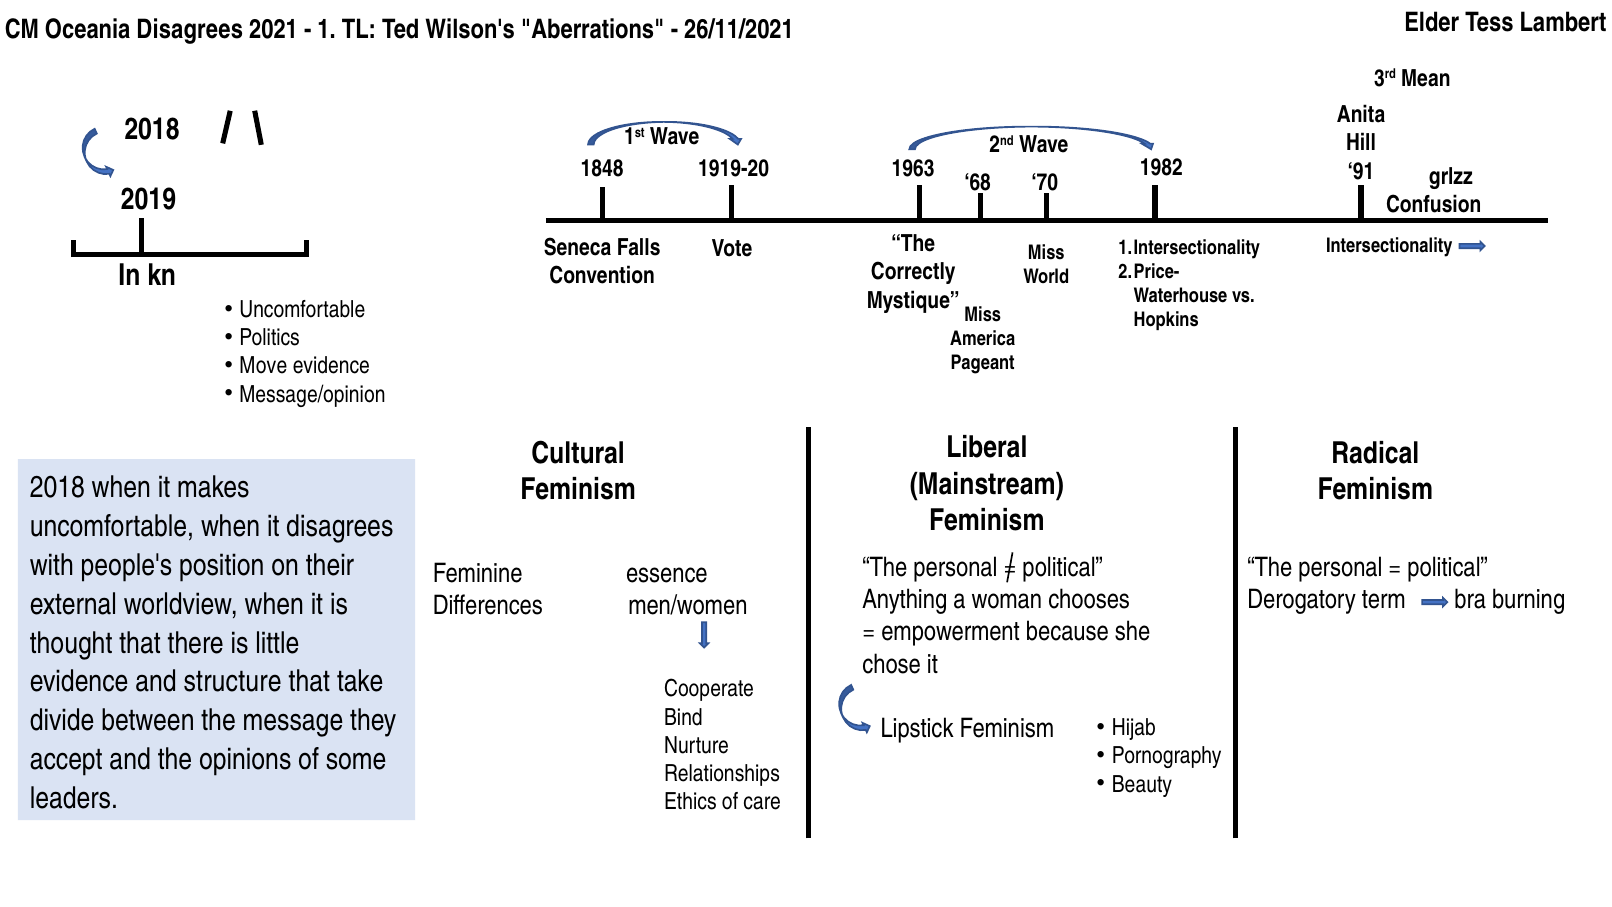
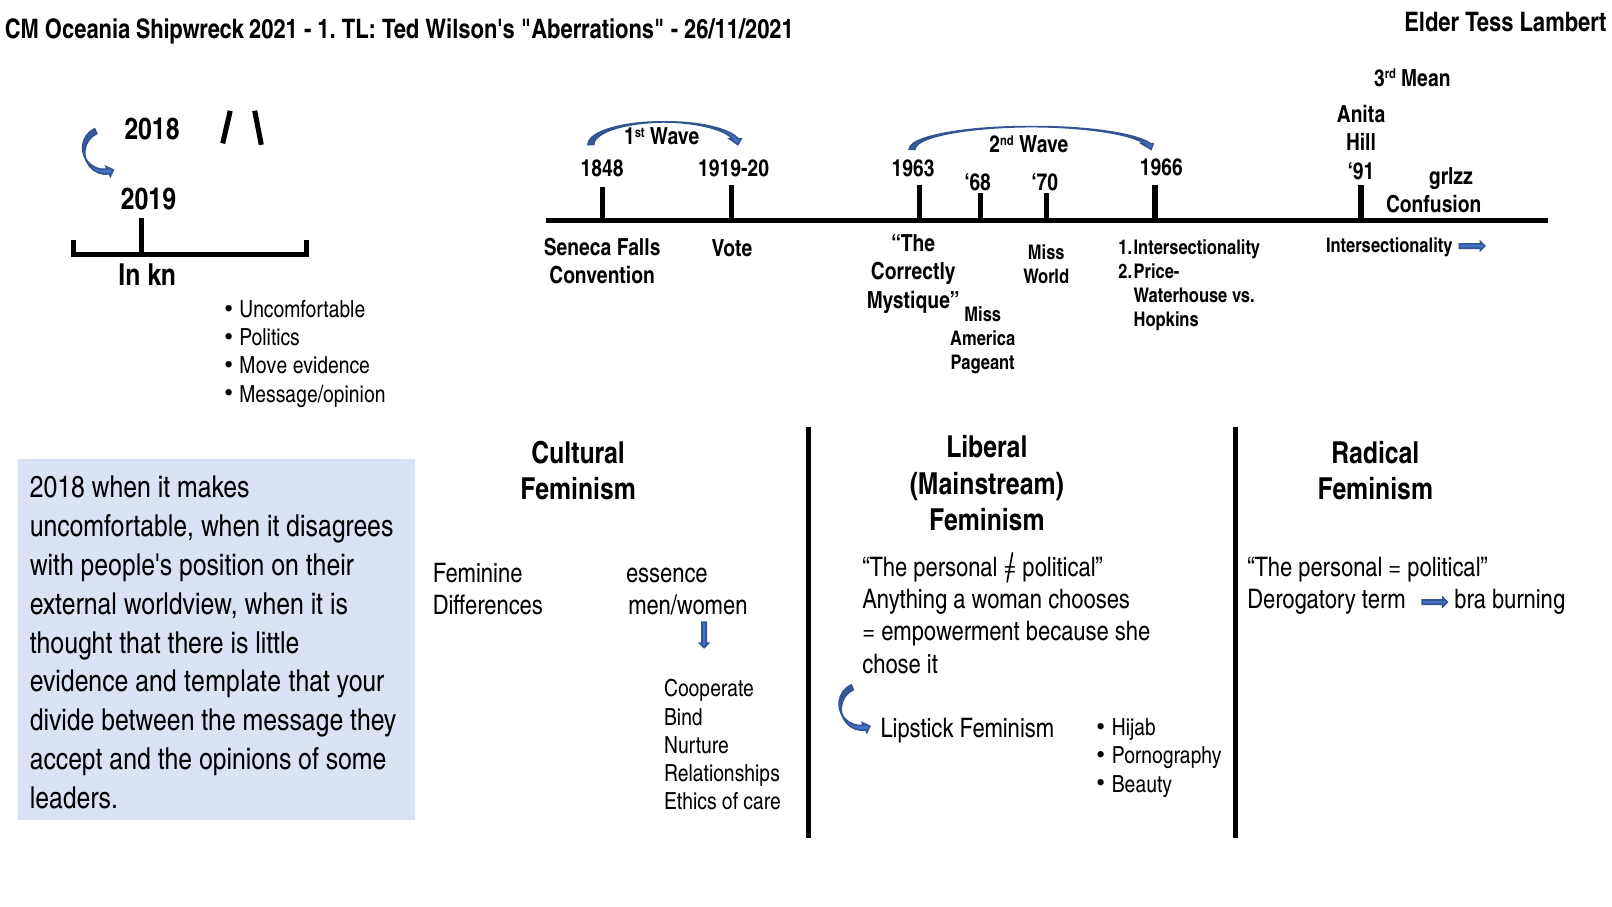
Oceania Disagrees: Disagrees -> Shipwreck
1982: 1982 -> 1966
structure: structure -> template
take: take -> your
